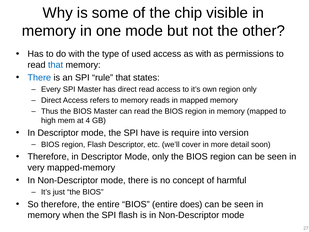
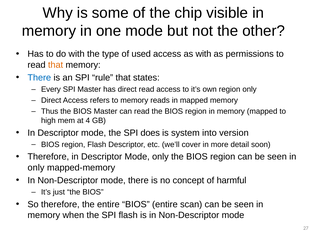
that at (56, 65) colour: blue -> orange
have: have -> does
require: require -> system
very at (36, 167): very -> only
does: does -> scan
